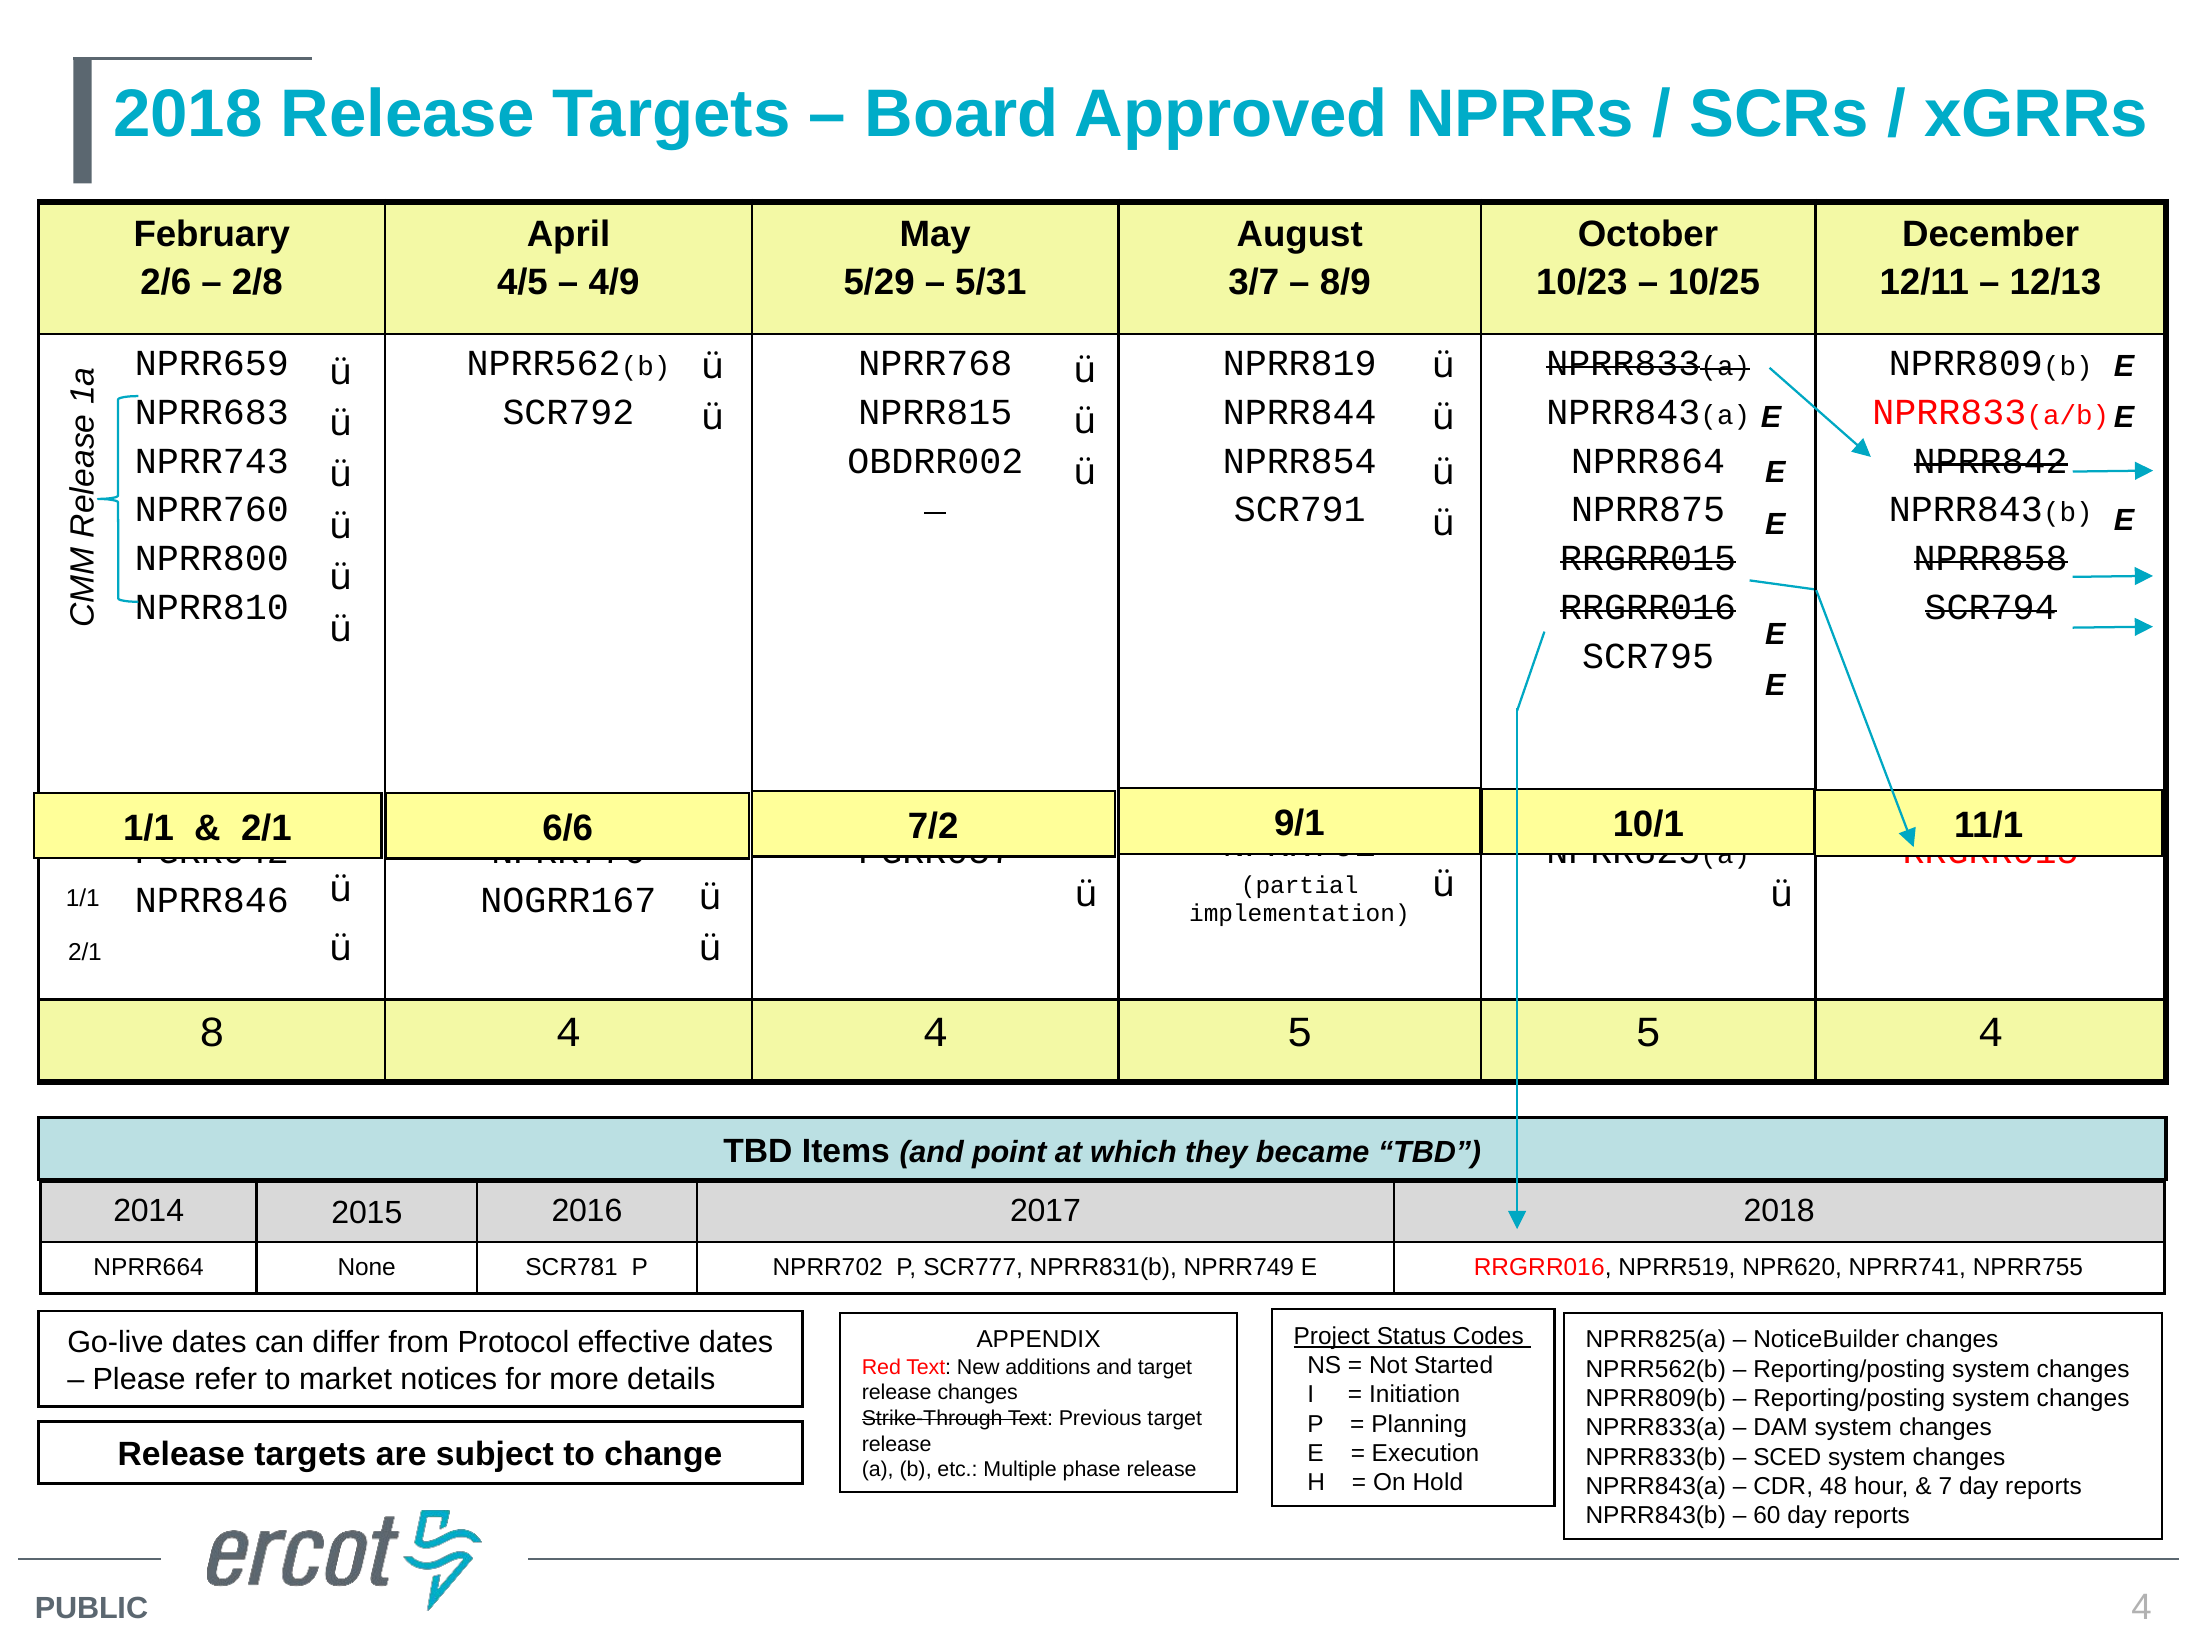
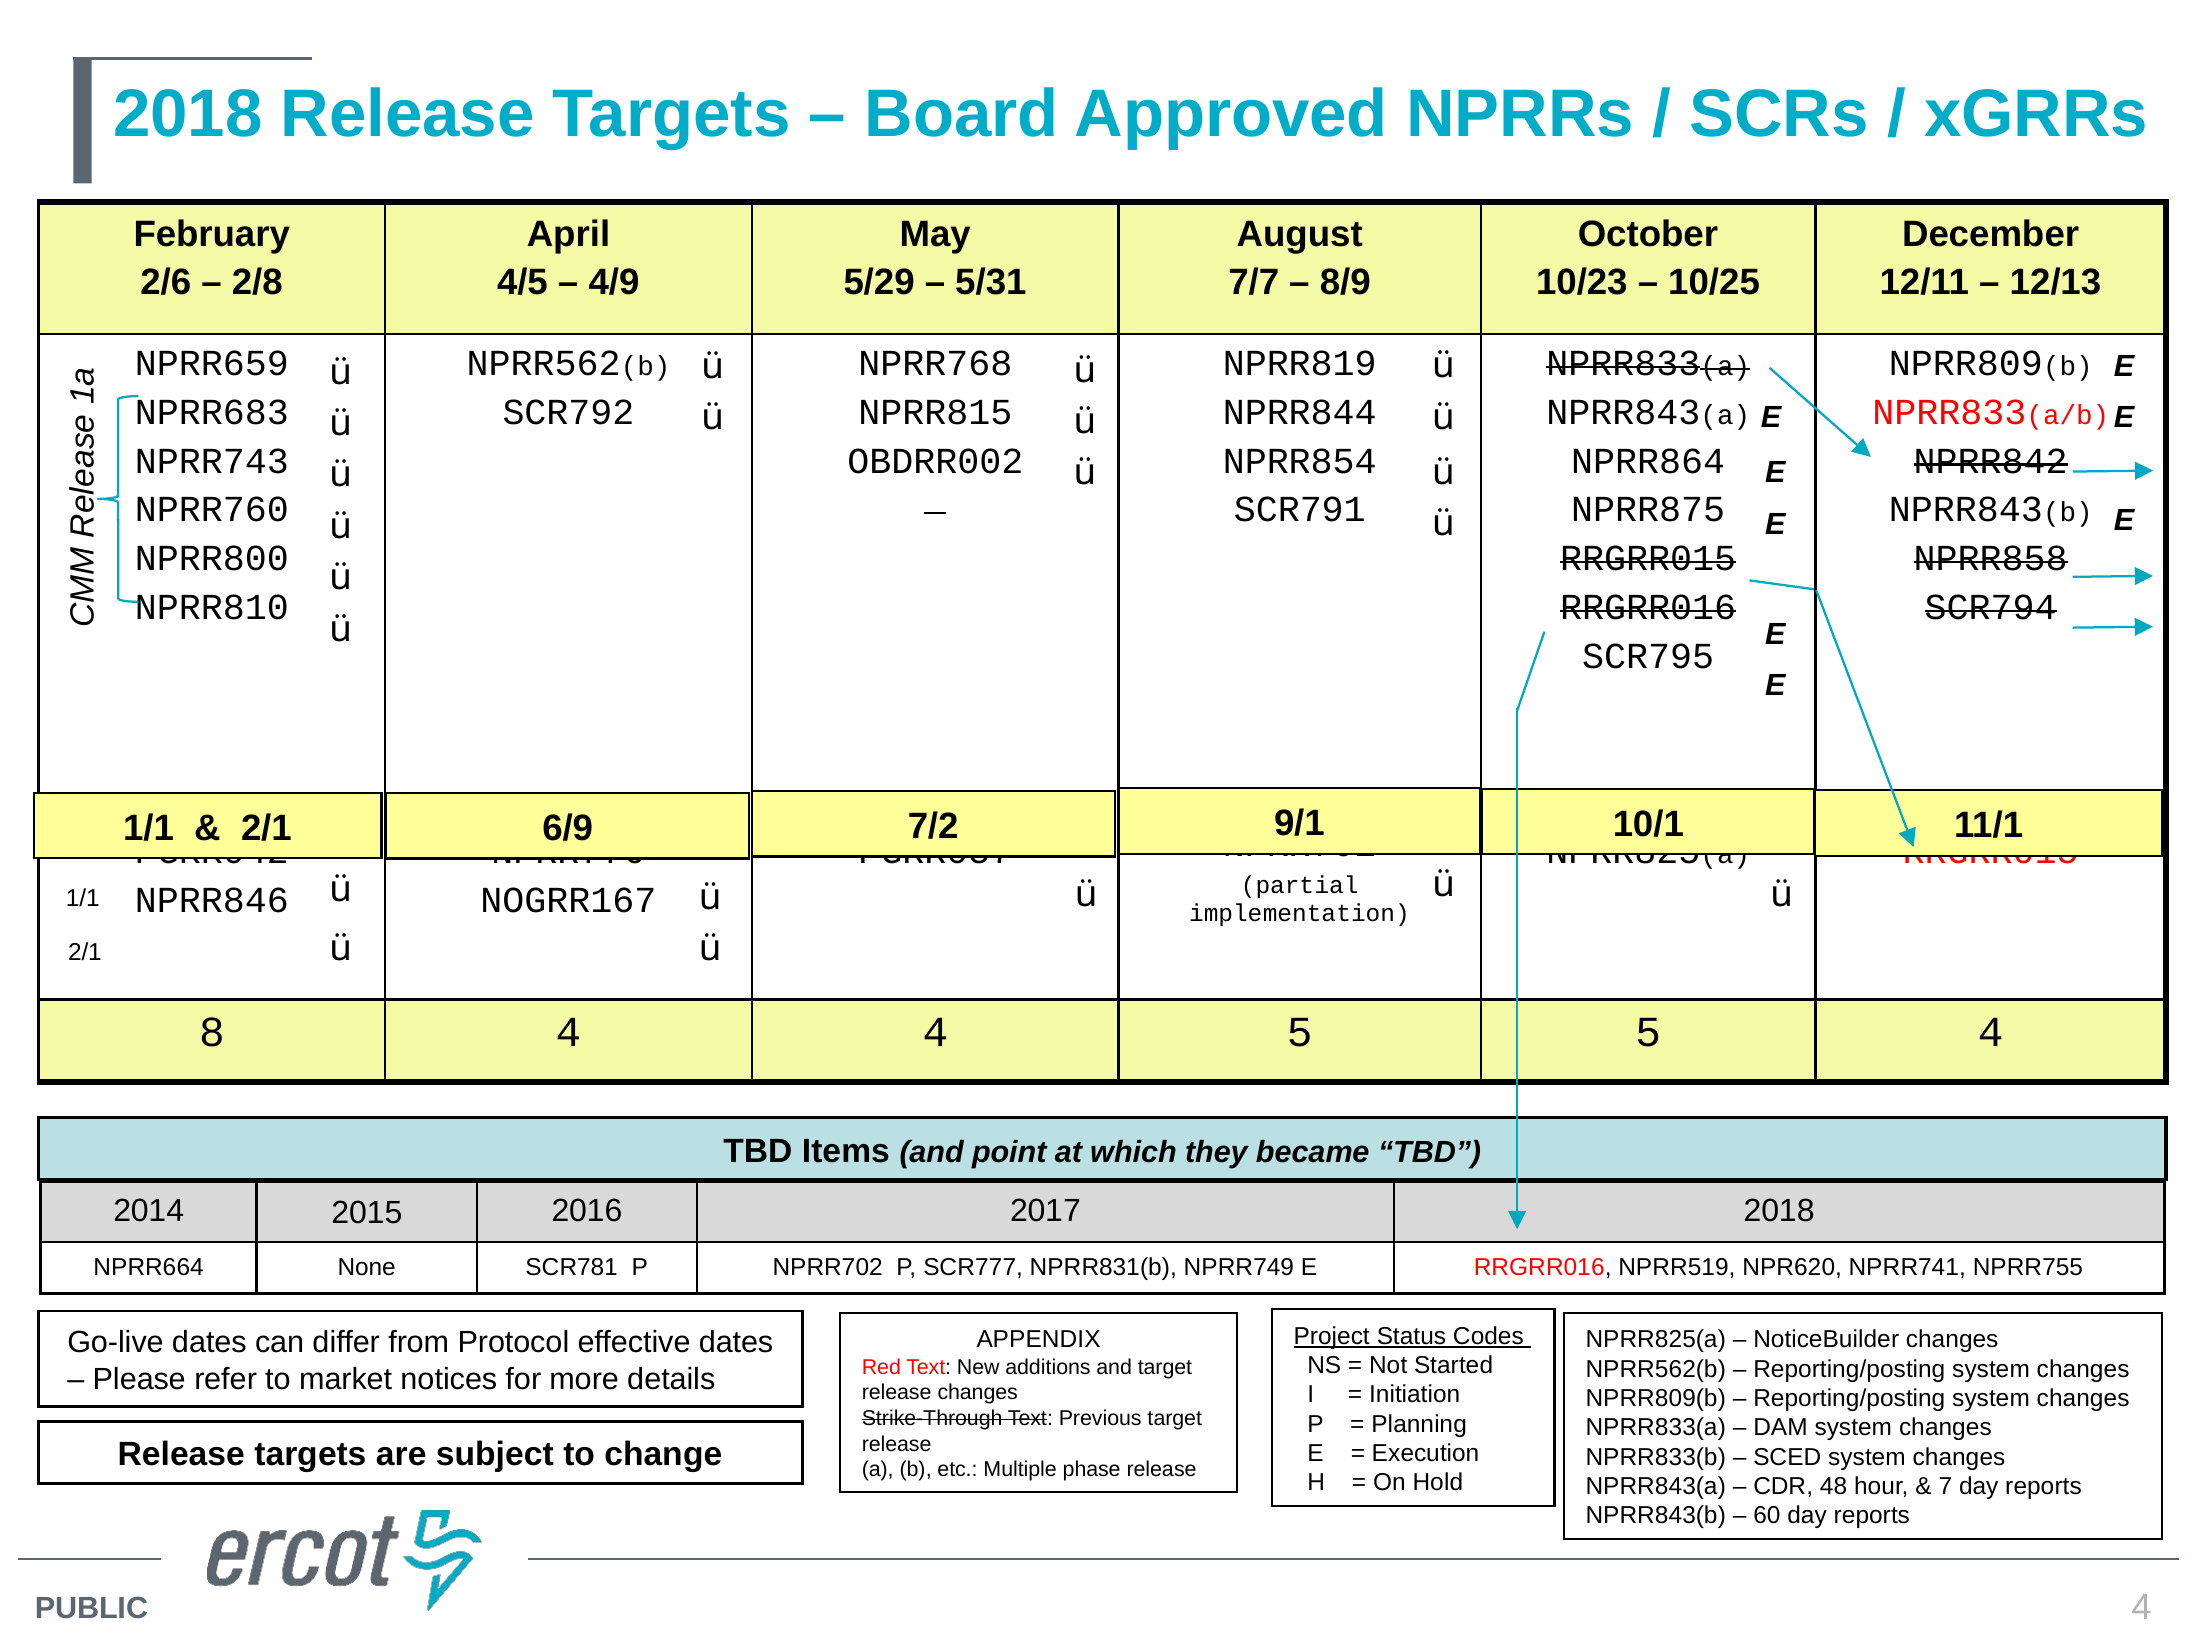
3/7: 3/7 -> 7/7
6/6: 6/6 -> 6/9
